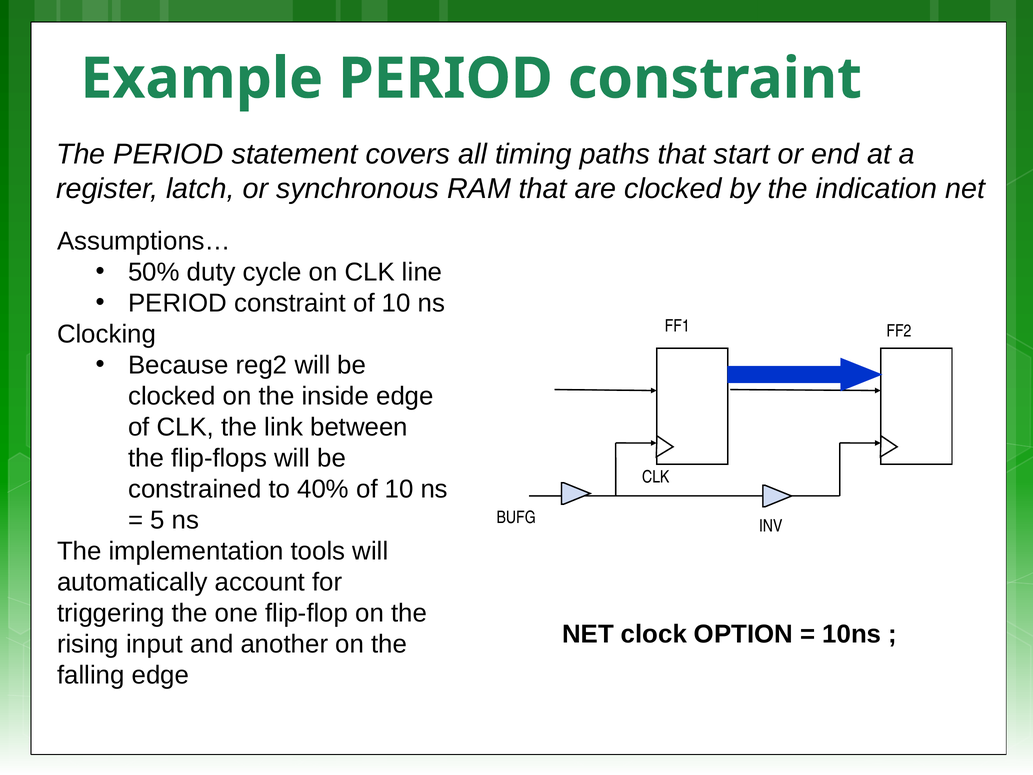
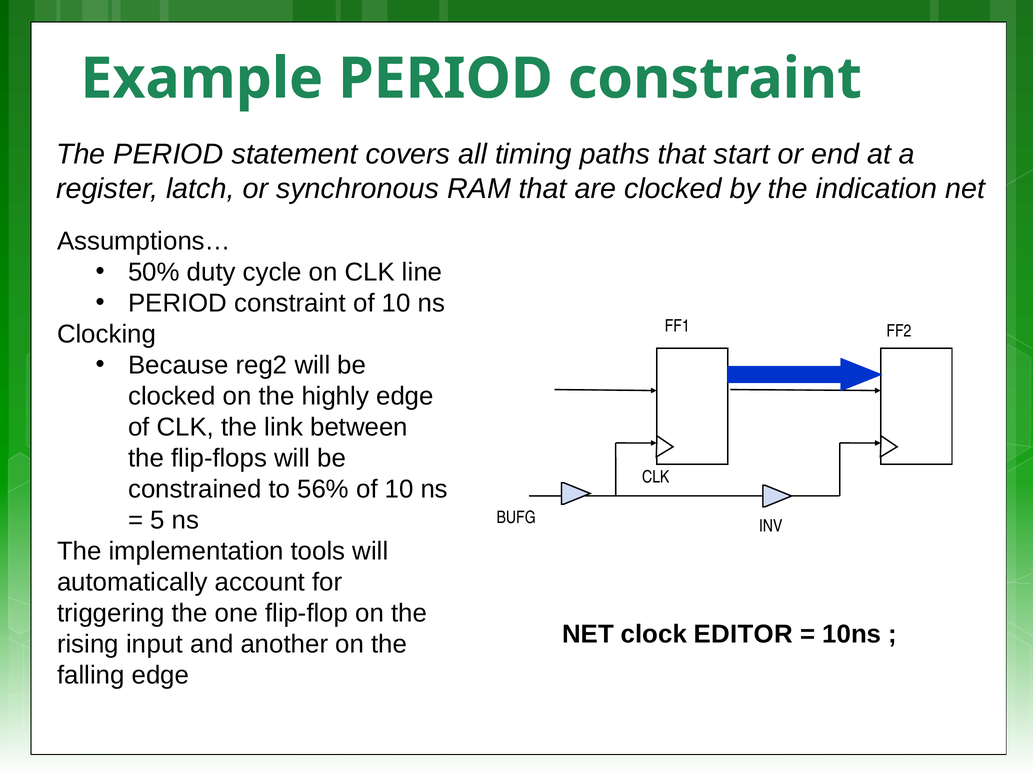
inside: inside -> highly
40%: 40% -> 56%
OPTION: OPTION -> EDITOR
